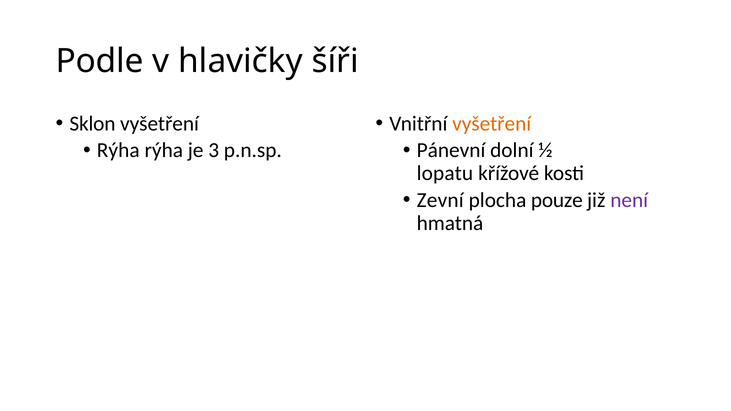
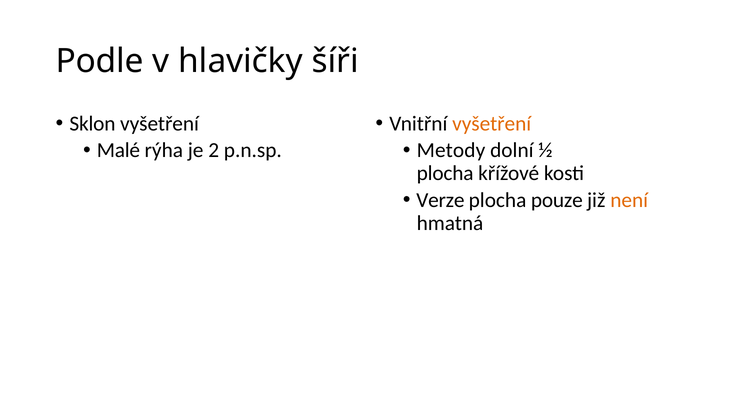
Rýha at (118, 150): Rýha -> Malé
3: 3 -> 2
Pánevní: Pánevní -> Metody
lopatu at (445, 173): lopatu -> plocha
Zevní: Zevní -> Verze
není colour: purple -> orange
